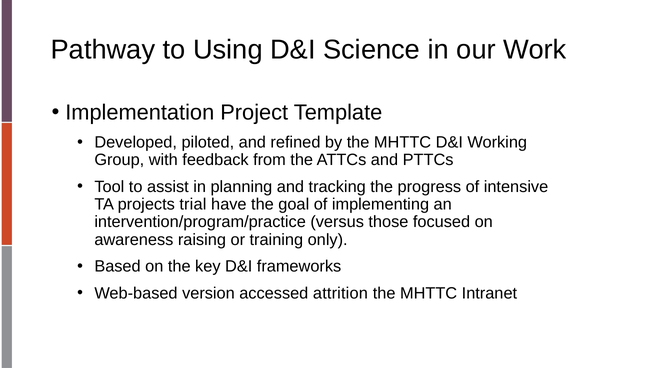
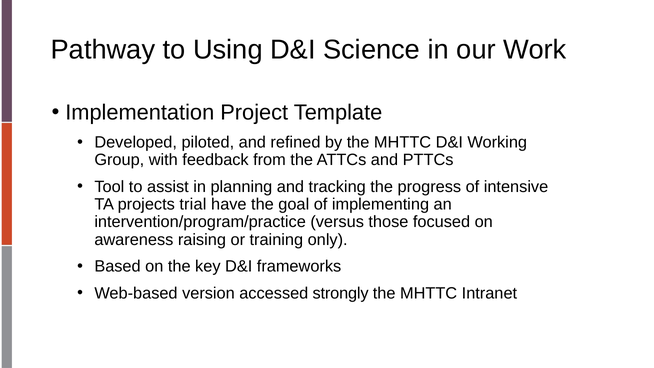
attrition: attrition -> strongly
